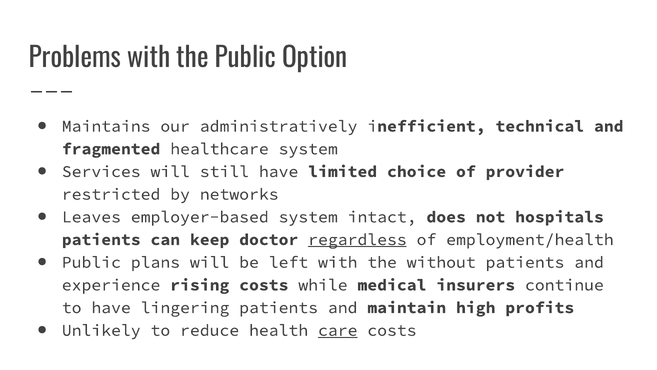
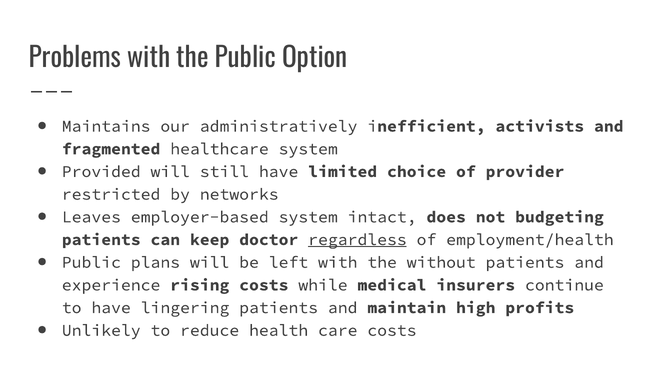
technical: technical -> activists
Services: Services -> Provided
hospitals: hospitals -> budgeting
care underline: present -> none
